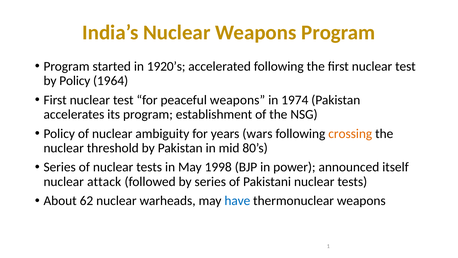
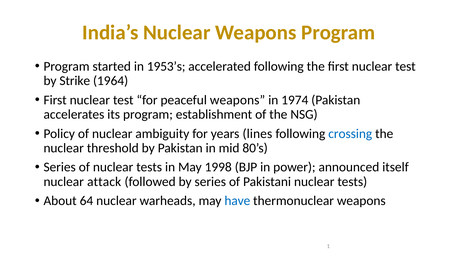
1920’s: 1920’s -> 1953’s
by Policy: Policy -> Strike
wars: wars -> lines
crossing colour: orange -> blue
62: 62 -> 64
